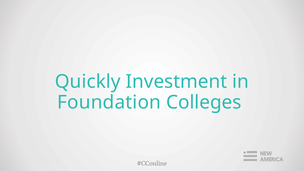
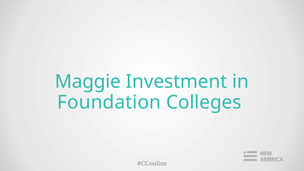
Quickly: Quickly -> Maggie
